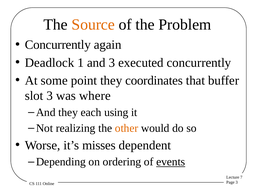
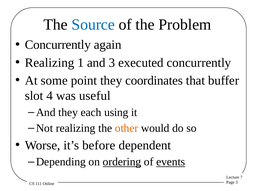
Source colour: orange -> blue
Deadlock at (50, 63): Deadlock -> Realizing
slot 3: 3 -> 4
where: where -> useful
misses: misses -> before
ordering underline: none -> present
